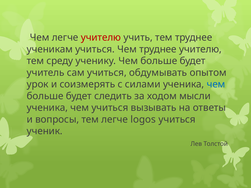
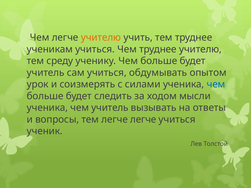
учителю at (101, 38) colour: red -> orange
чем учиться: учиться -> учитель
легче logos: logos -> легче
